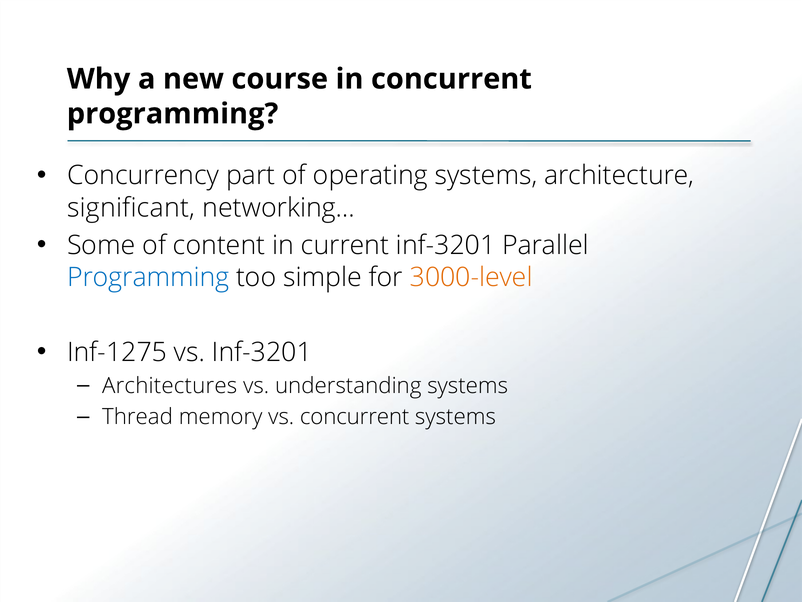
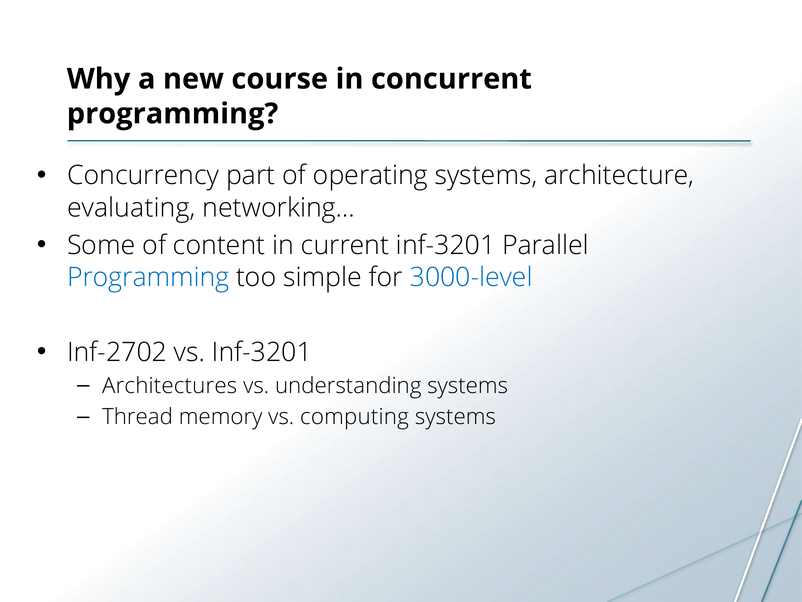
significant: significant -> evaluating
3000-level colour: orange -> blue
Inf-1275: Inf-1275 -> Inf-2702
vs concurrent: concurrent -> computing
